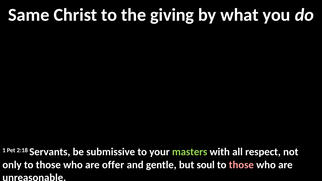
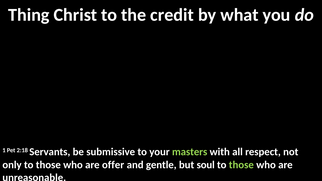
Same: Same -> Thing
giving: giving -> credit
those at (241, 165) colour: pink -> light green
